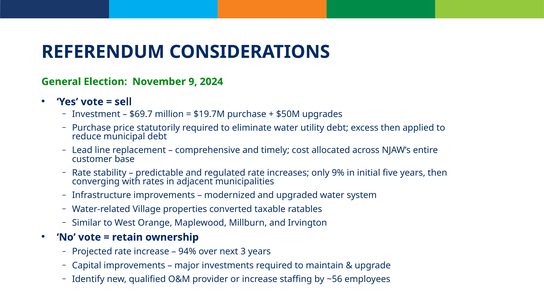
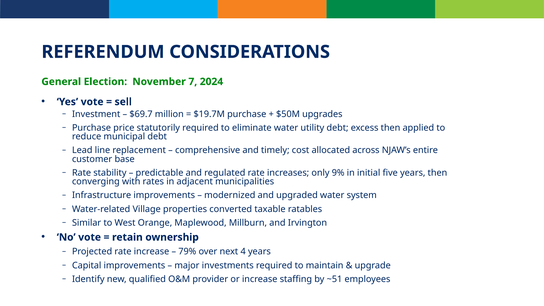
9: 9 -> 7
94%: 94% -> 79%
3: 3 -> 4
~56: ~56 -> ~51
